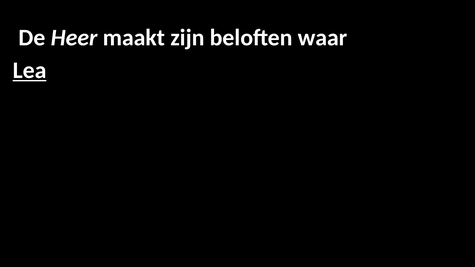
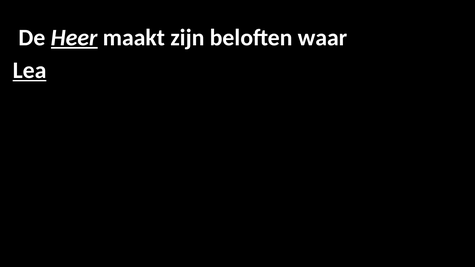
Heer underline: none -> present
